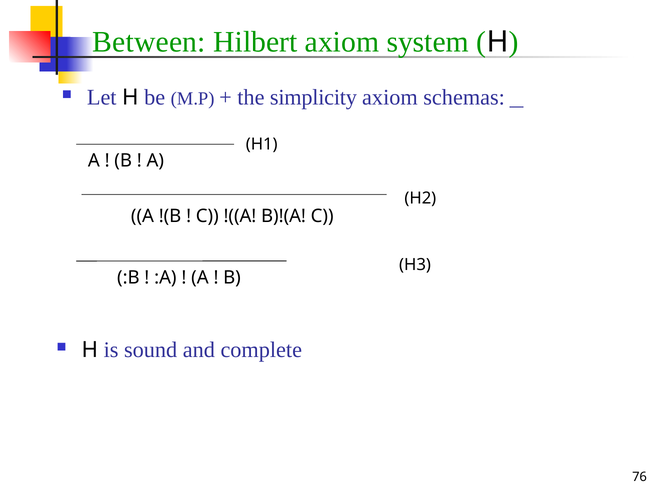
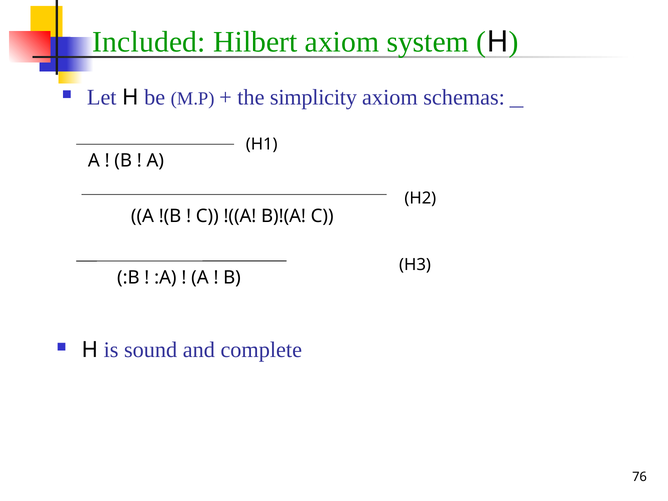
Between: Between -> Included
